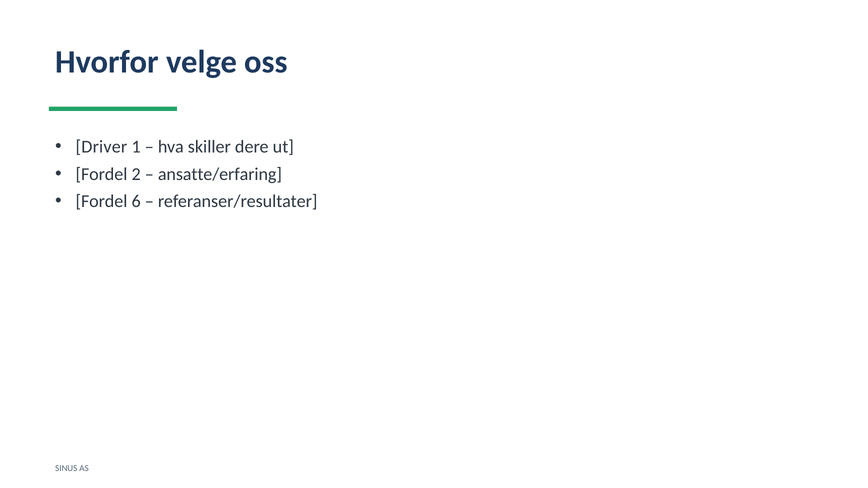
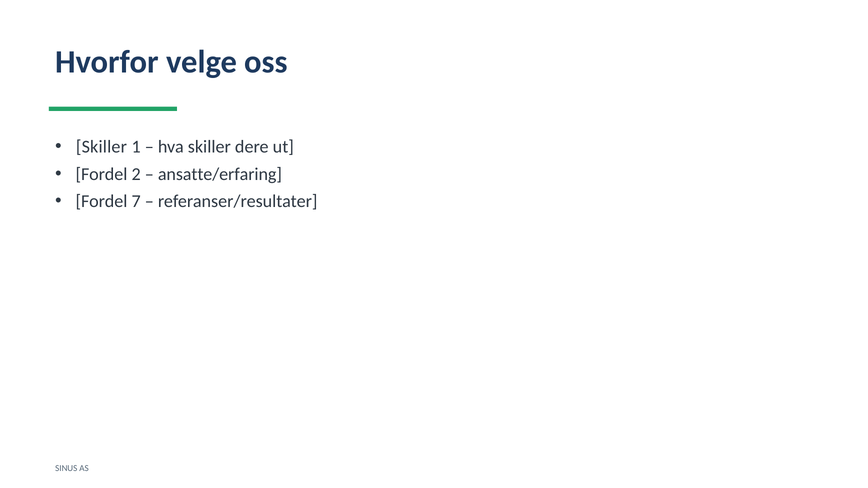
Driver at (101, 147): Driver -> Skiller
6: 6 -> 7
